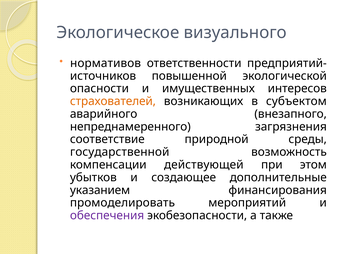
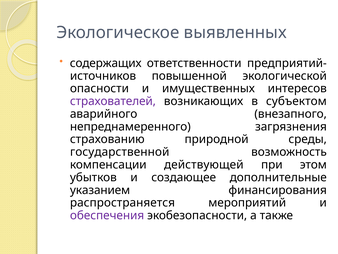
визуального: визуального -> выявленных
нормативов: нормативов -> содержащих
страхователей colour: orange -> purple
соответствие: соответствие -> страхованию
промоделировать: промоделировать -> распространяется
